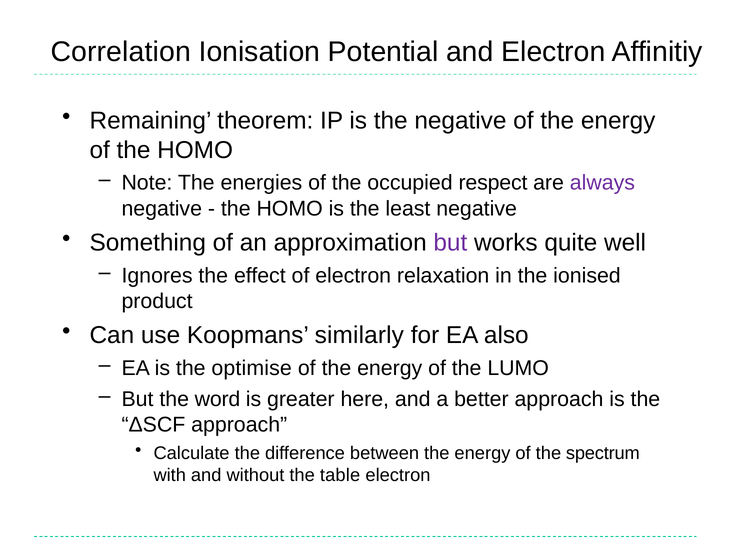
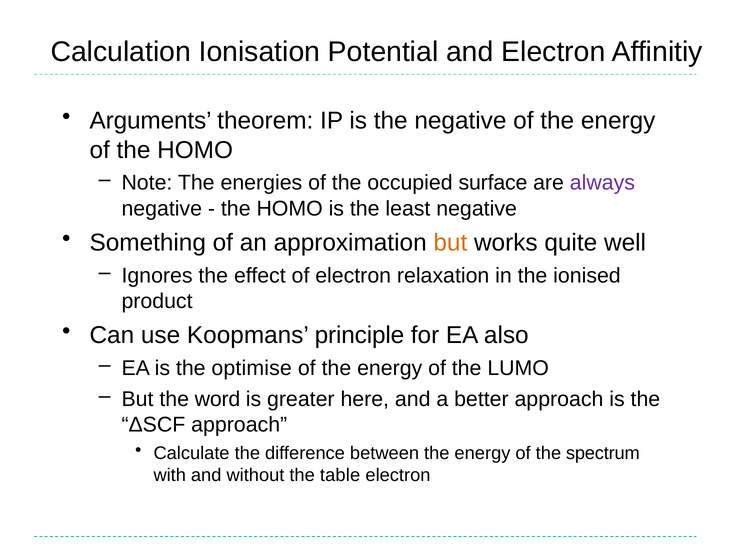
Correlation: Correlation -> Calculation
Remaining: Remaining -> Arguments
respect: respect -> surface
but at (450, 243) colour: purple -> orange
similarly: similarly -> principle
